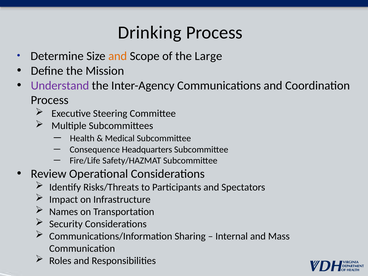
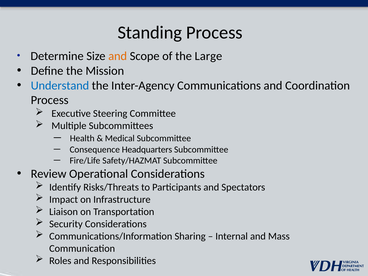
Drinking: Drinking -> Standing
Understand colour: purple -> blue
Names: Names -> Liaison
